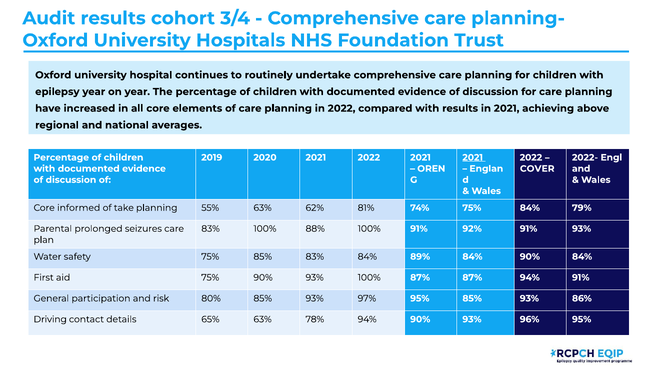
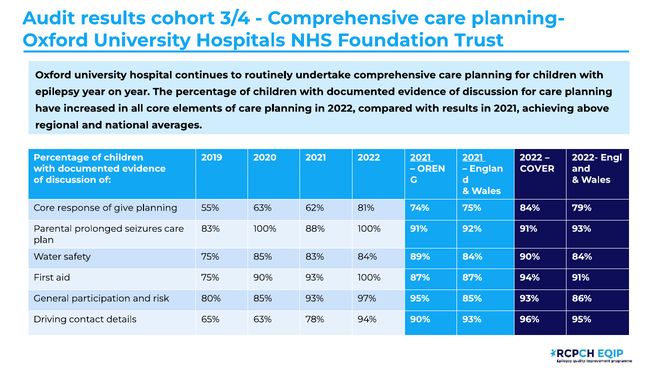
2021​ at (422, 157) underline: none -> present
informed: informed -> response
take: take -> give
